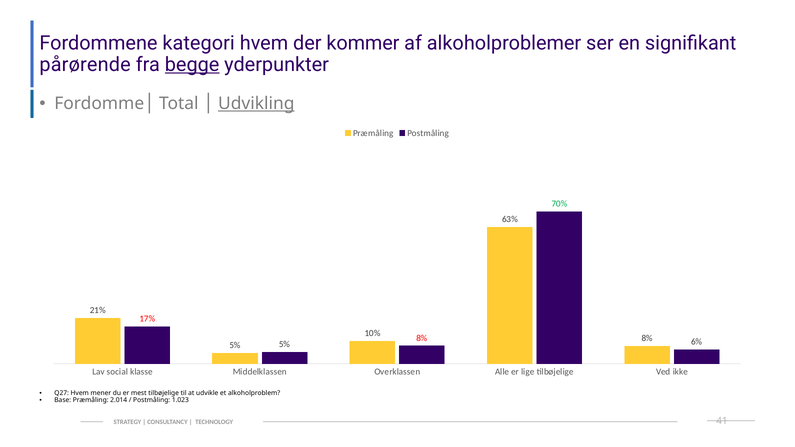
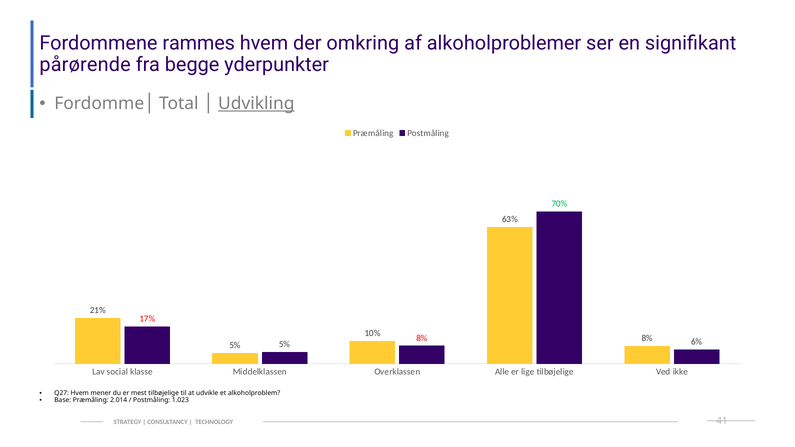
kategori: kategori -> rammes
kommer: kommer -> omkring
begge underline: present -> none
